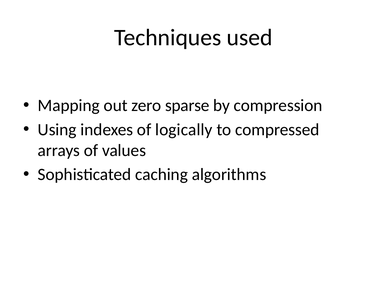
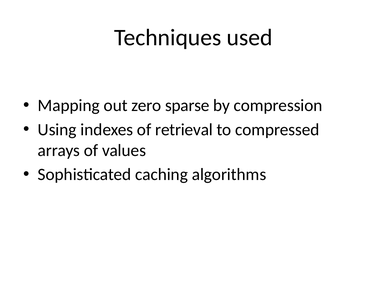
logically: logically -> retrieval
